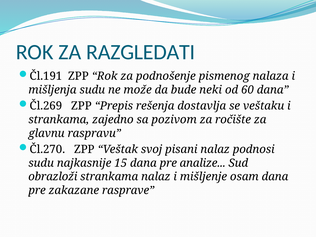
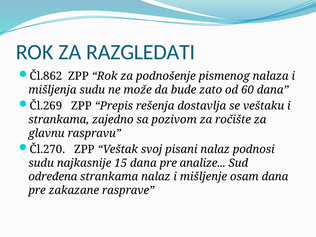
Čl.191: Čl.191 -> Čl.862
neki: neki -> zato
obrazloži: obrazloži -> određena
